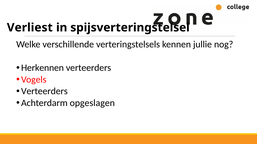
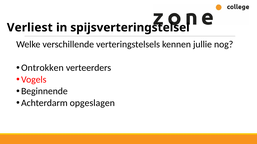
Herkennen: Herkennen -> Ontrokken
Verteerders at (44, 92): Verteerders -> Beginnende
